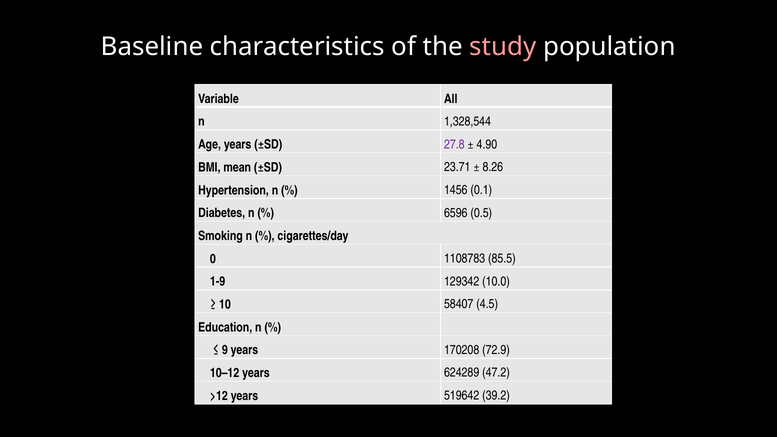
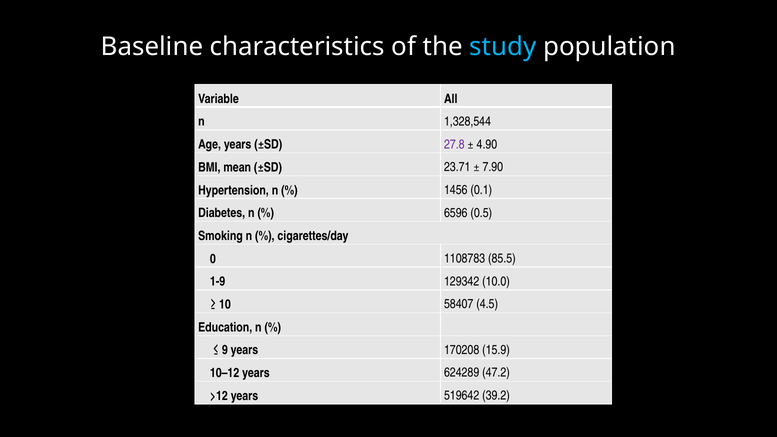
study colour: pink -> light blue
8.26: 8.26 -> 7.90
72.9: 72.9 -> 15.9
